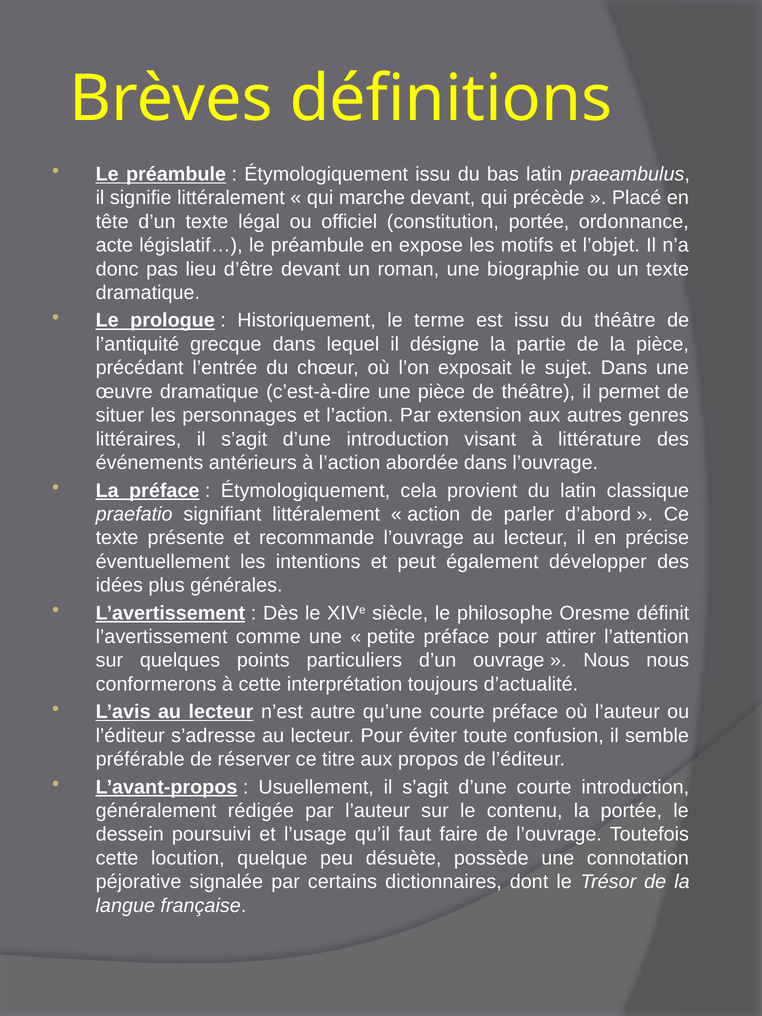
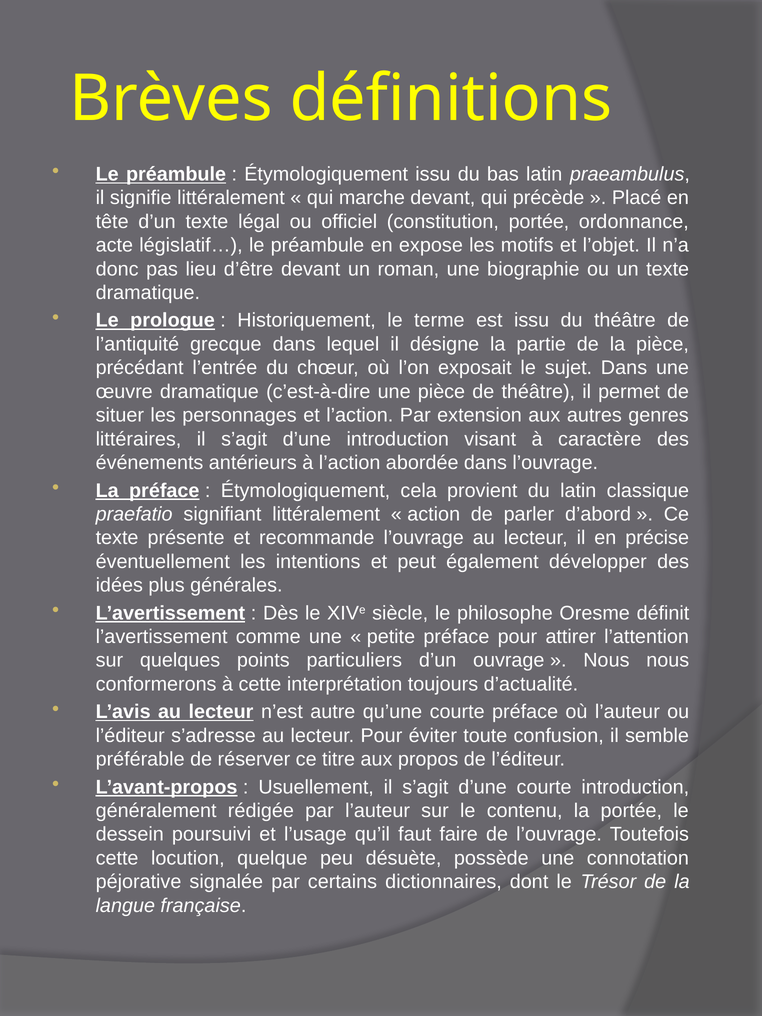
littérature: littérature -> caractère
